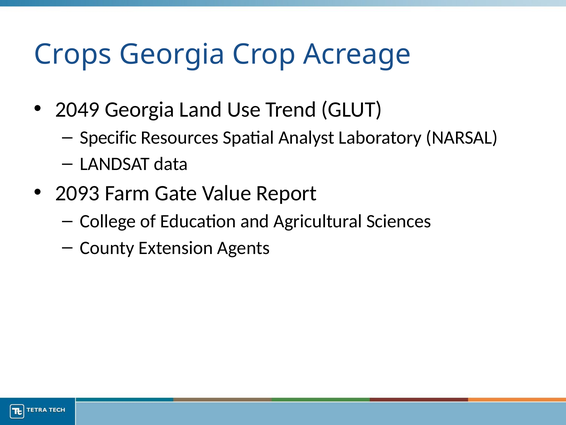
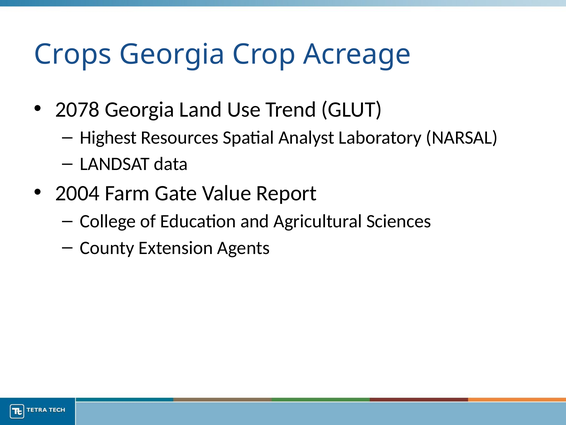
2049: 2049 -> 2078
Specific: Specific -> Highest
2093: 2093 -> 2004
